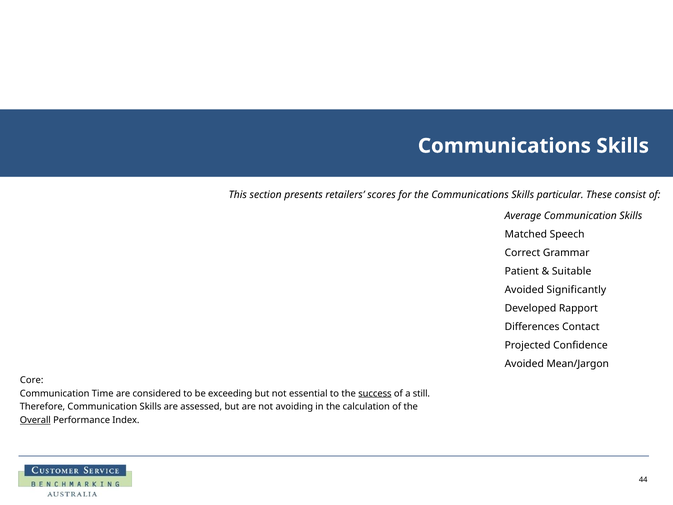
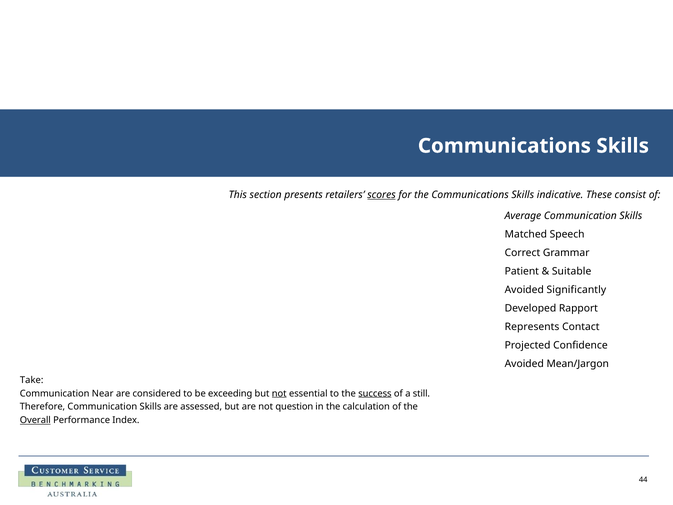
scores underline: none -> present
particular: particular -> indicative
Differences: Differences -> Represents
Core: Core -> Take
Time: Time -> Near
not at (279, 393) underline: none -> present
avoiding: avoiding -> question
